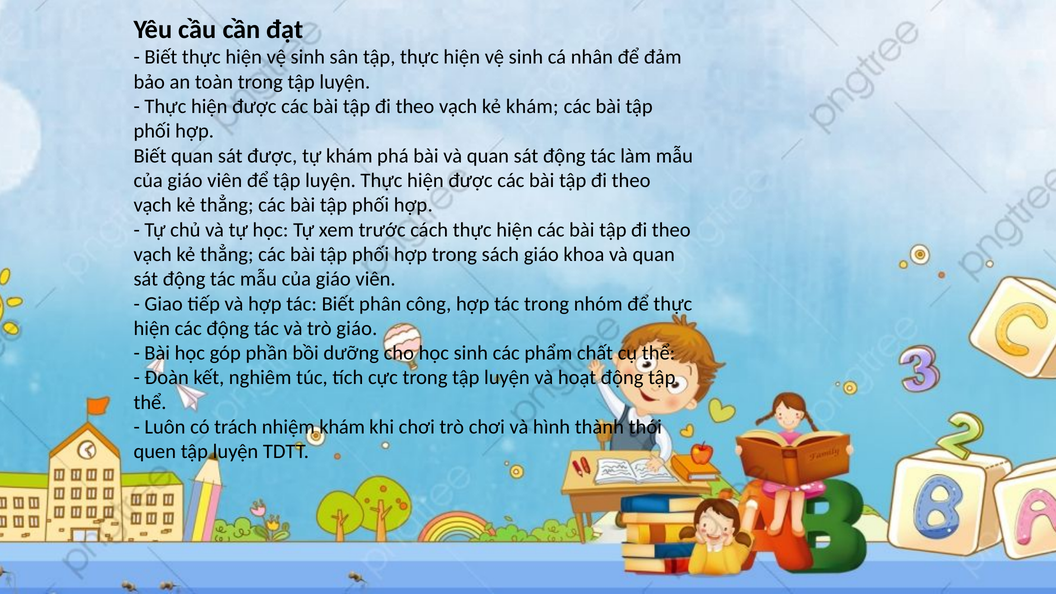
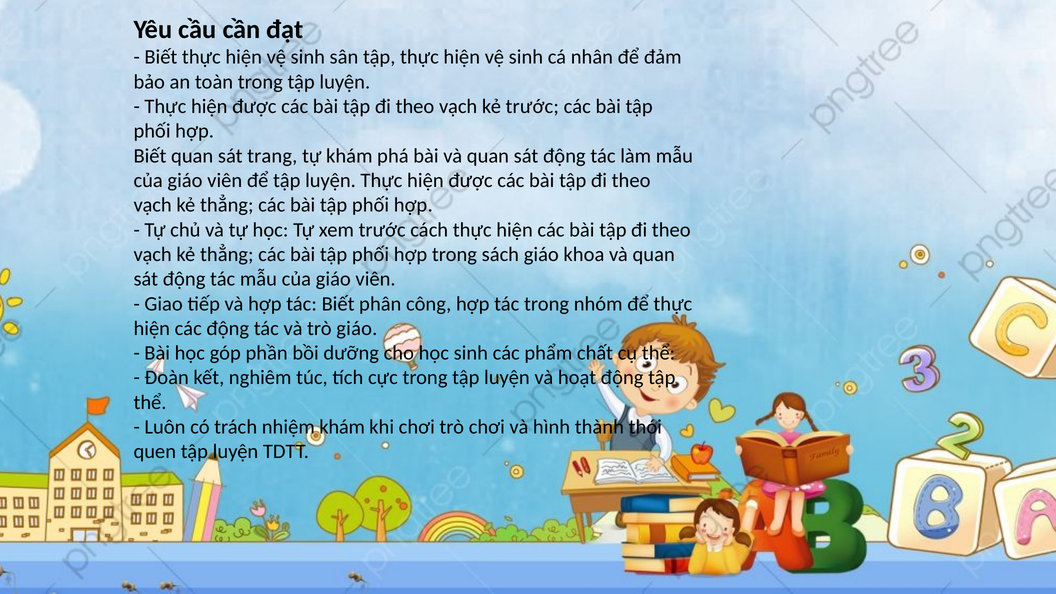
kẻ khám: khám -> trước
sát được: được -> trang
